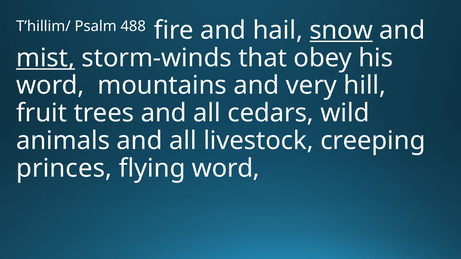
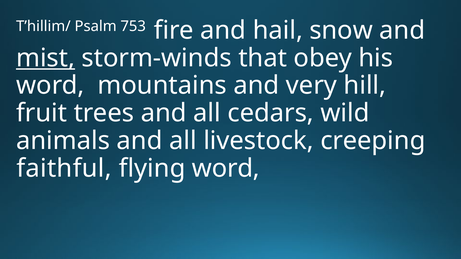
488: 488 -> 753
snow underline: present -> none
princes: princes -> faithful
